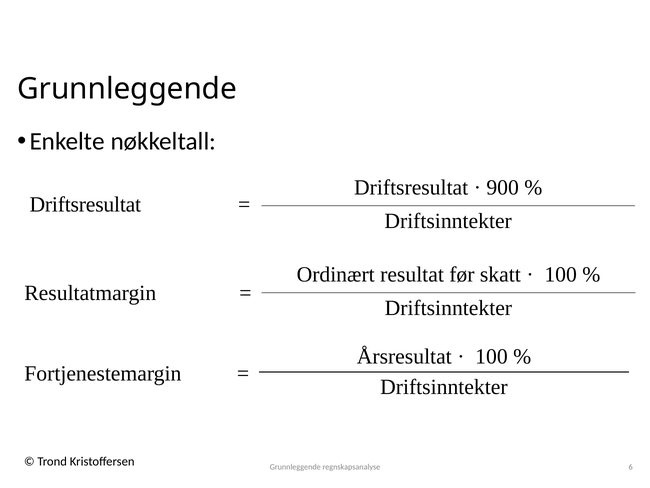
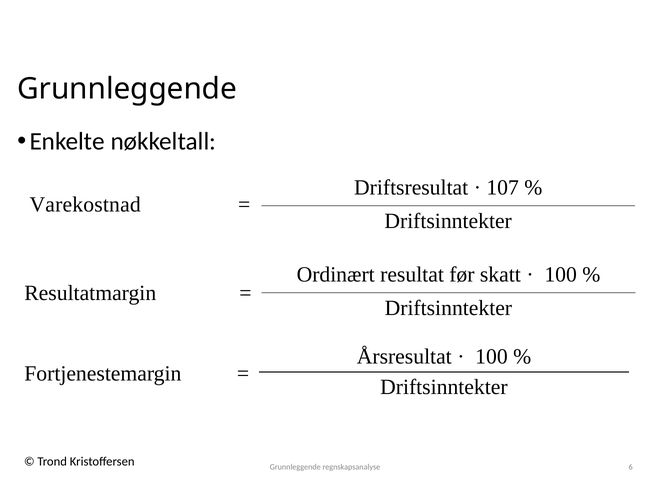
900: 900 -> 107
Driftsresultat at (85, 204): Driftsresultat -> Varekostnad
